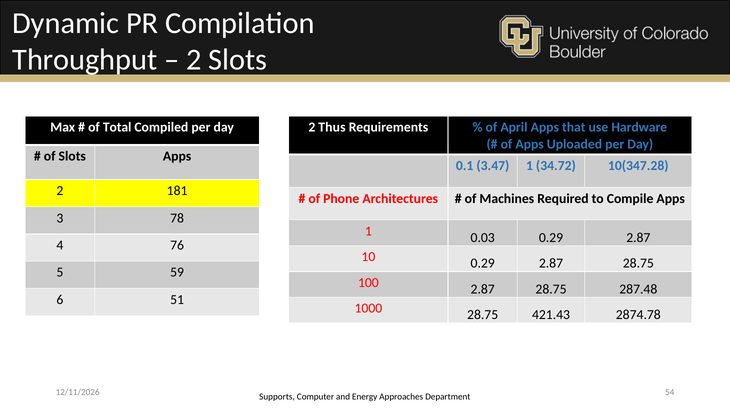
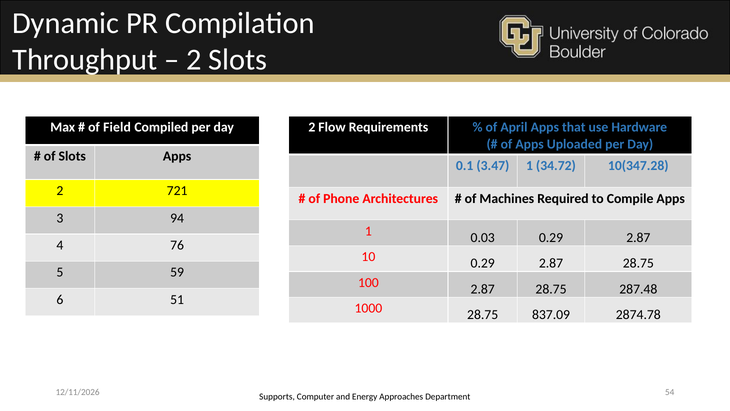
Total: Total -> Field
Thus: Thus -> Flow
181: 181 -> 721
78: 78 -> 94
421.43: 421.43 -> 837.09
